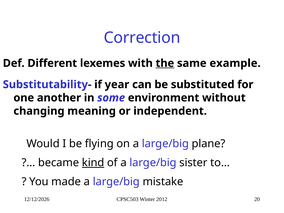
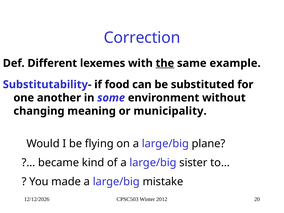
year: year -> food
independent: independent -> municipality
kind underline: present -> none
